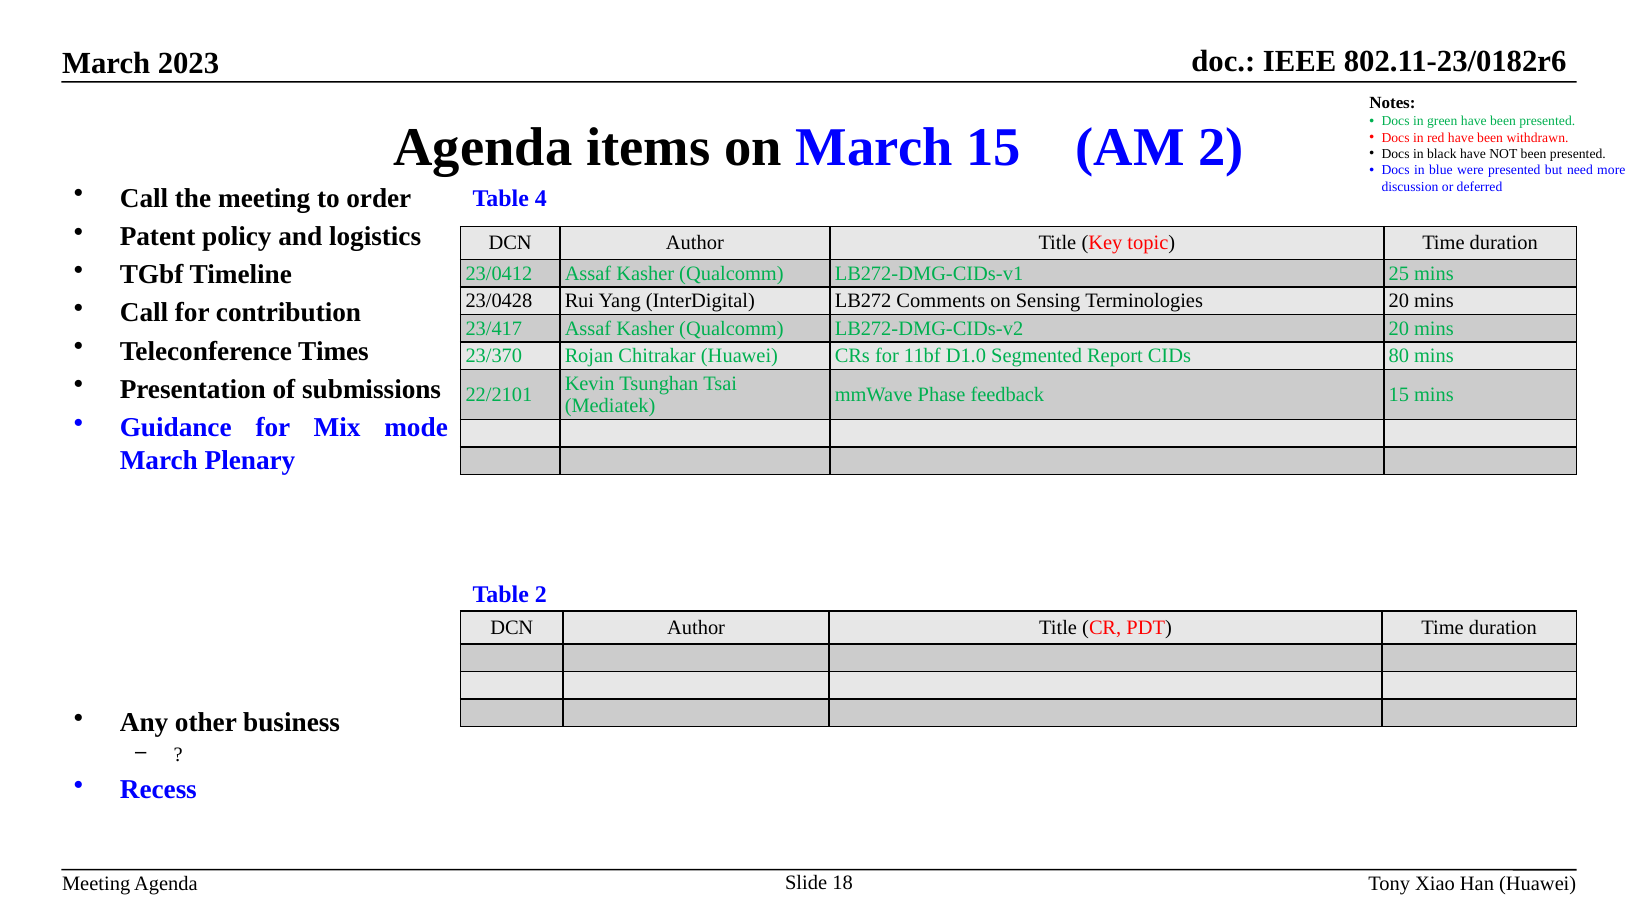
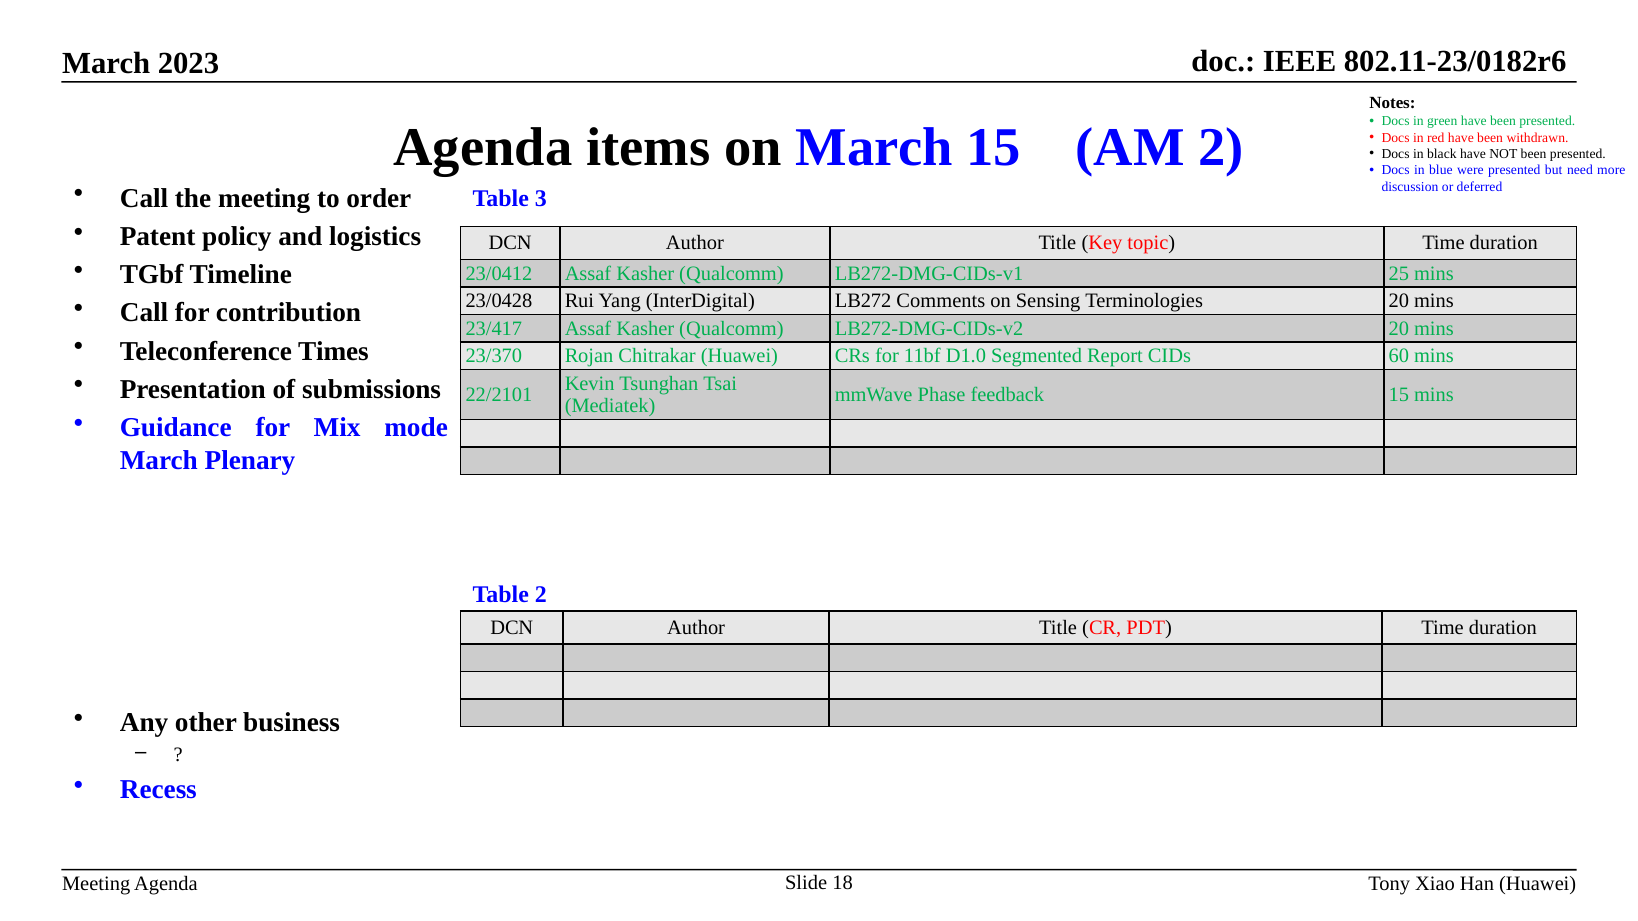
4: 4 -> 3
80: 80 -> 60
